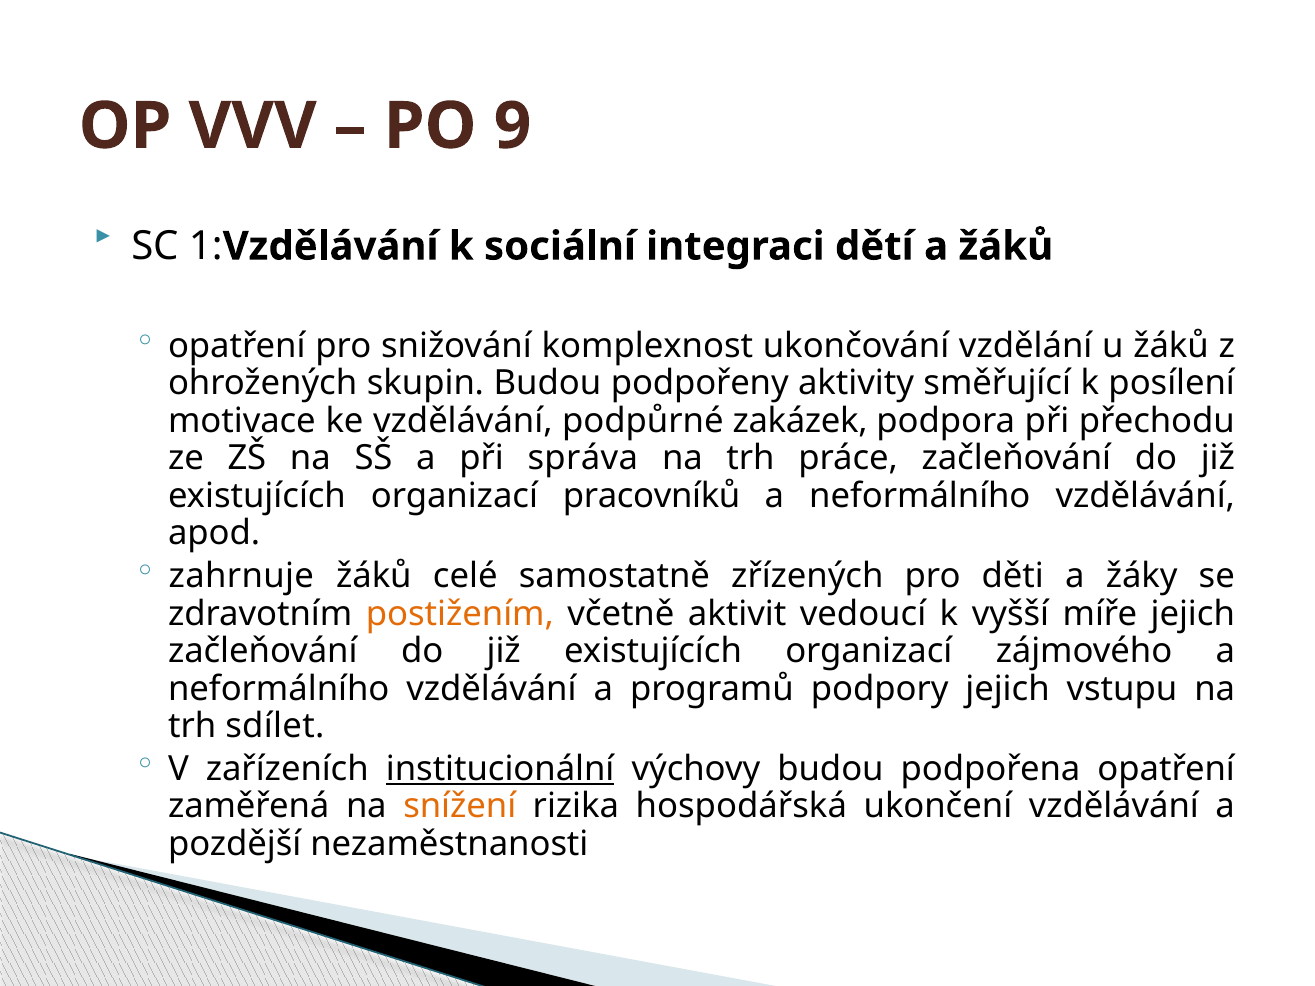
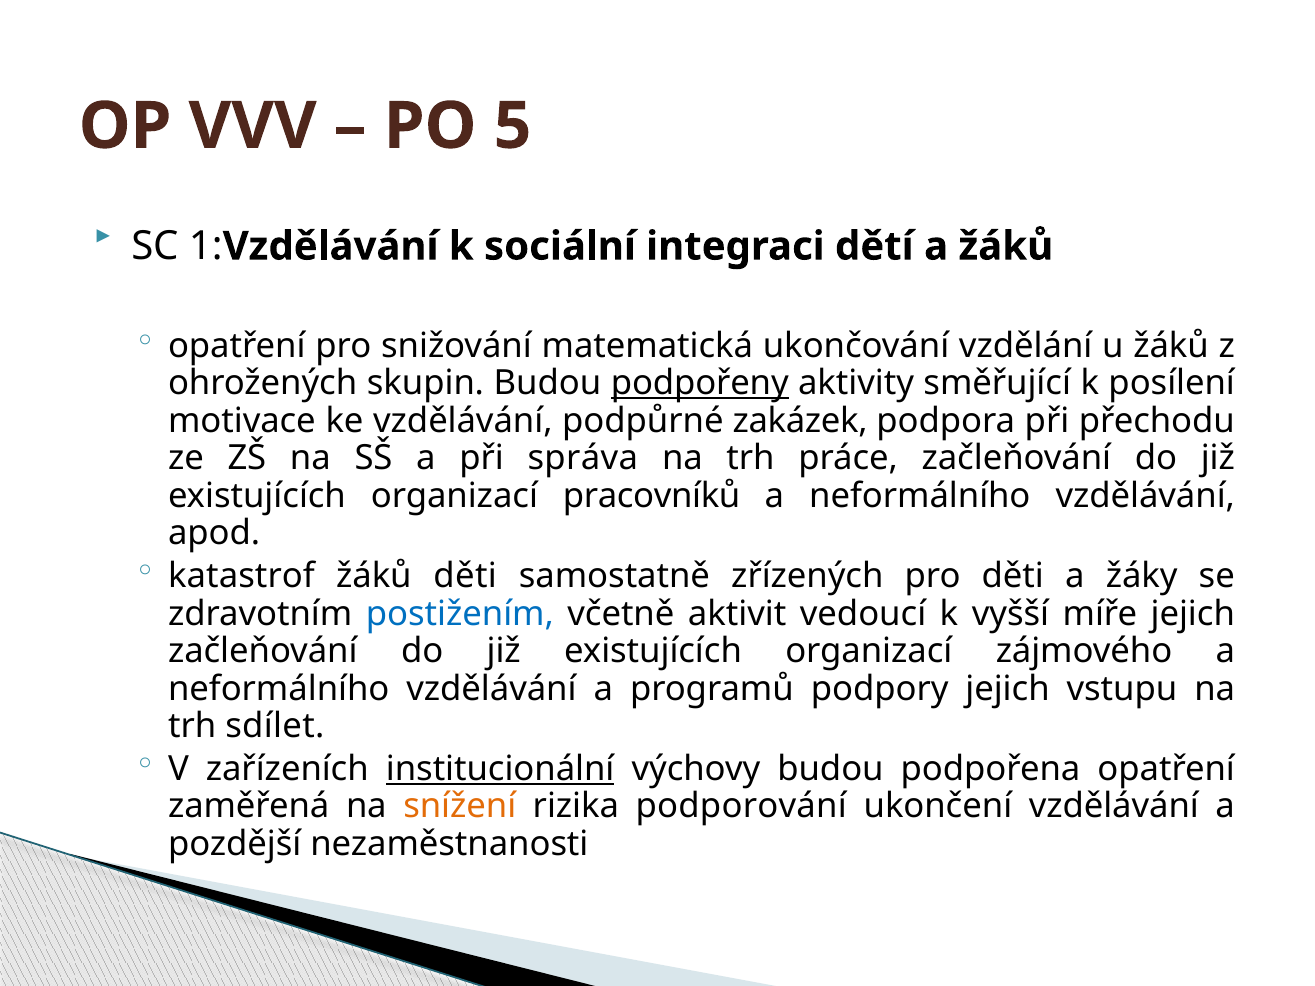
9: 9 -> 5
komplexnost: komplexnost -> matematická
podpořeny underline: none -> present
zahrnuje: zahrnuje -> katastrof
žáků celé: celé -> děti
postižením colour: orange -> blue
hospodářská: hospodářská -> podporování
